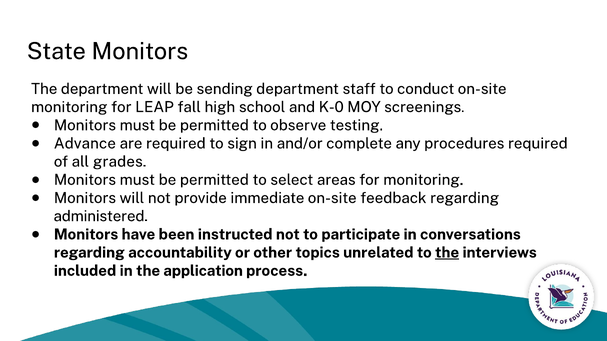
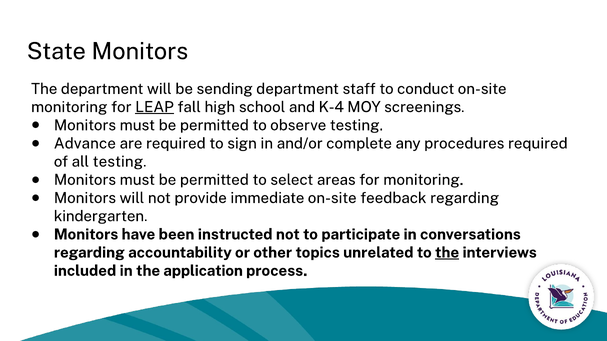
LEAP underline: none -> present
K-0: K-0 -> K-4
all grades: grades -> testing
administered: administered -> kindergarten
